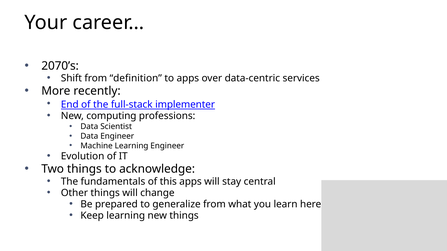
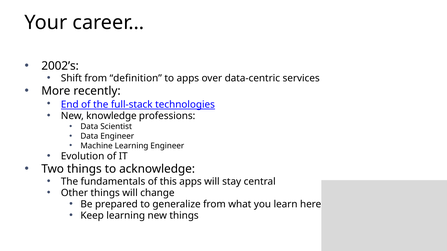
2070’s: 2070’s -> 2002’s
implementer: implementer -> technologies
computing: computing -> knowledge
